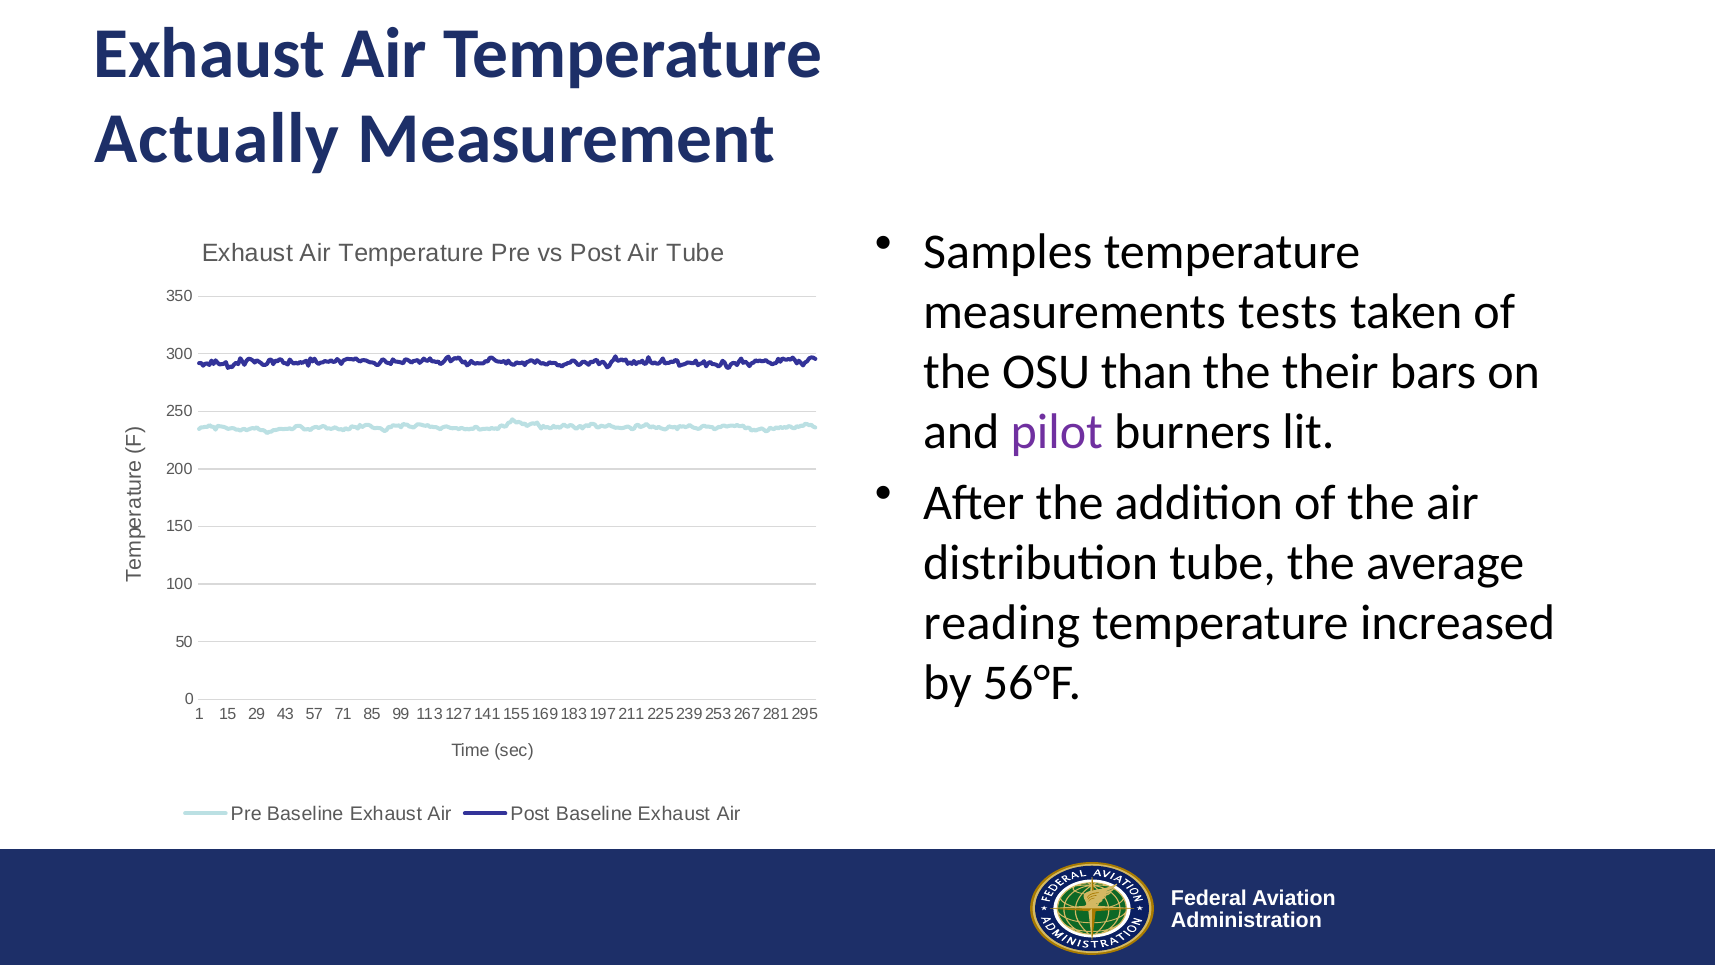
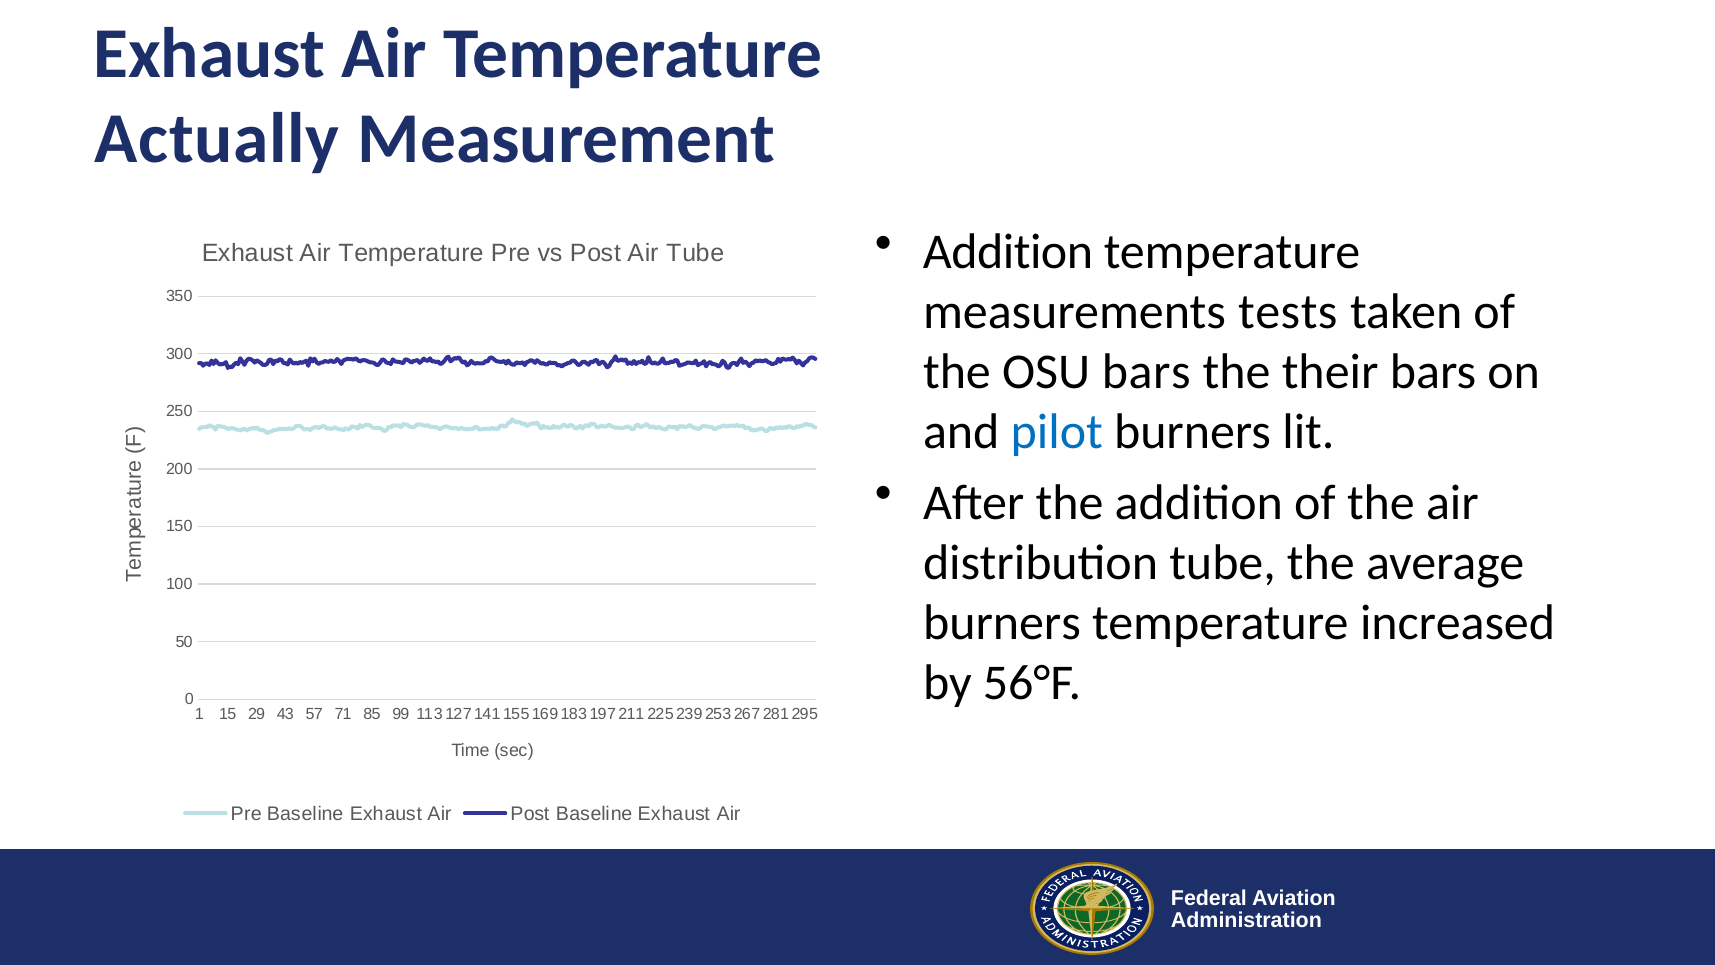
Samples at (1008, 252): Samples -> Addition
OSU than: than -> bars
pilot colour: purple -> blue
reading at (1002, 622): reading -> burners
